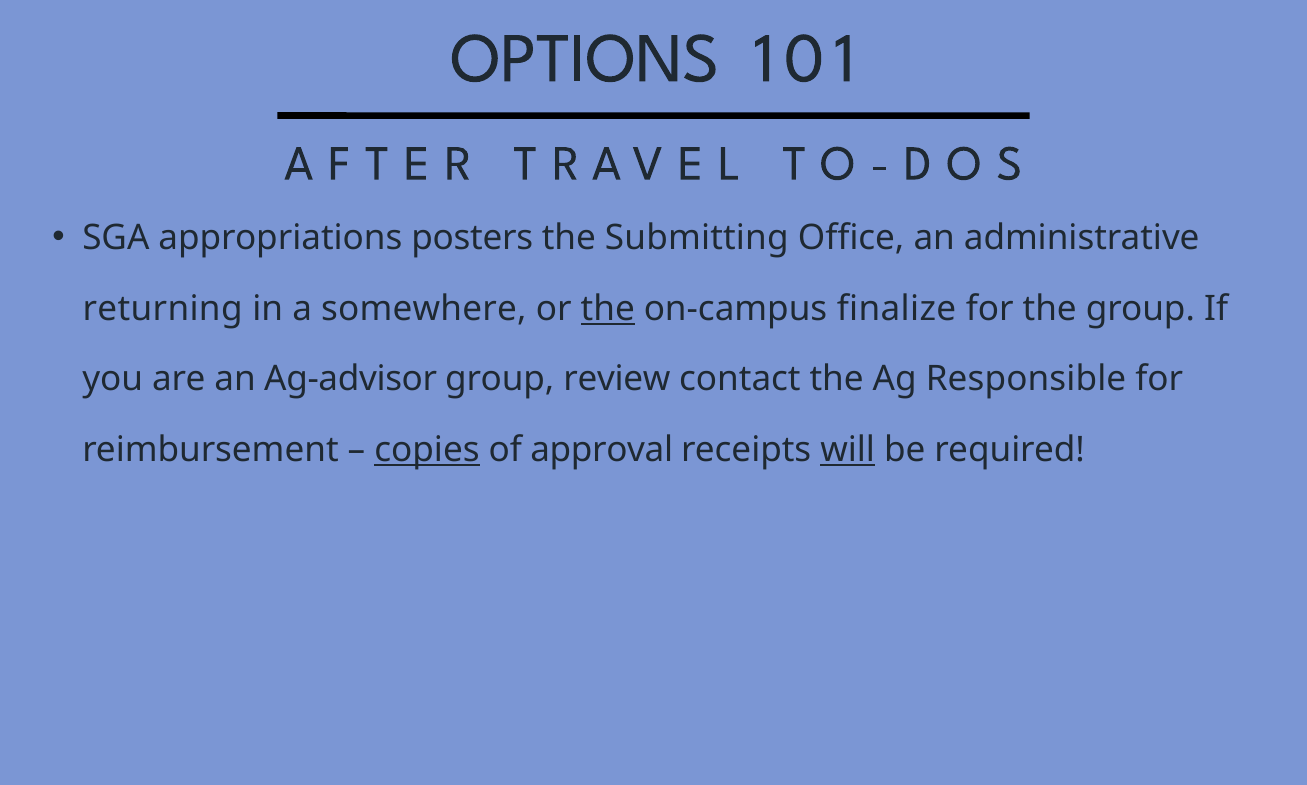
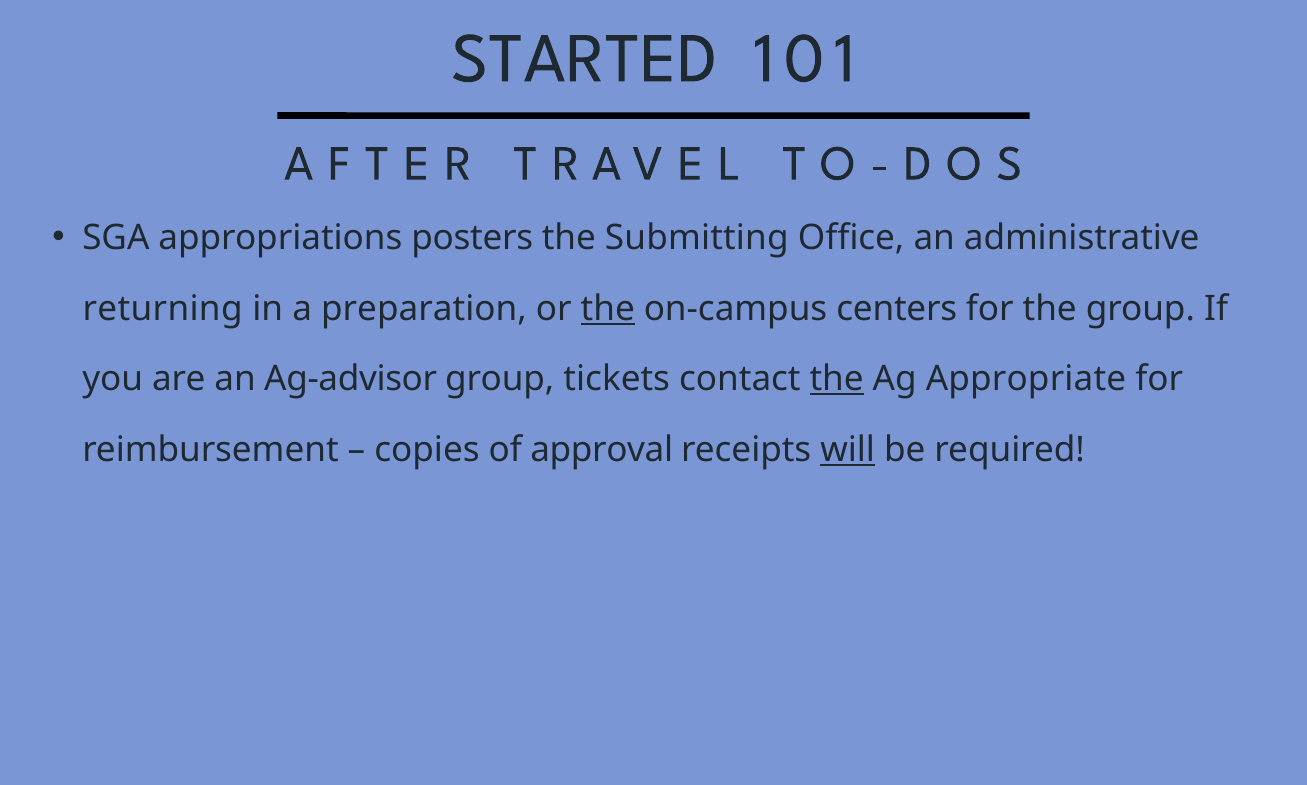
OPTIONS: OPTIONS -> STARTED
somewhere: somewhere -> preparation
finalize: finalize -> centers
review: review -> tickets
the at (837, 379) underline: none -> present
Responsible: Responsible -> Appropriate
copies underline: present -> none
